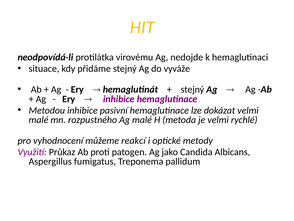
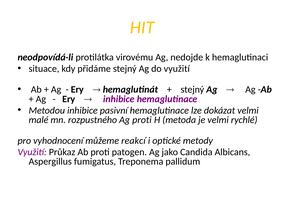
do vyváže: vyváže -> využití
Ag malé: malé -> proti
